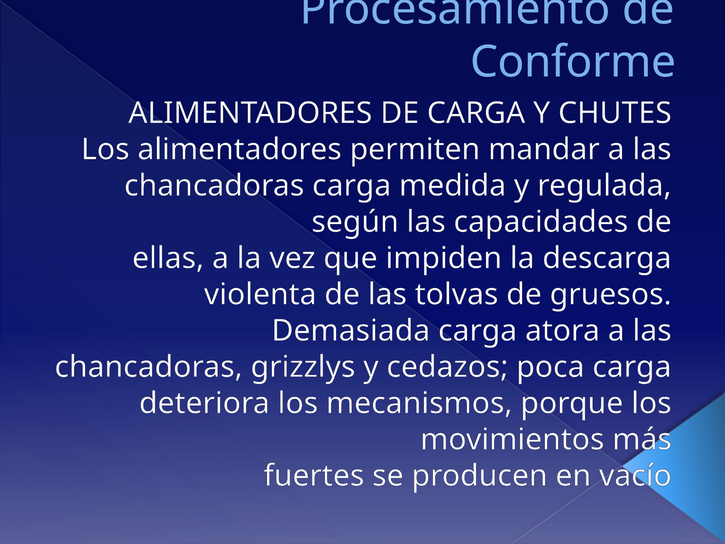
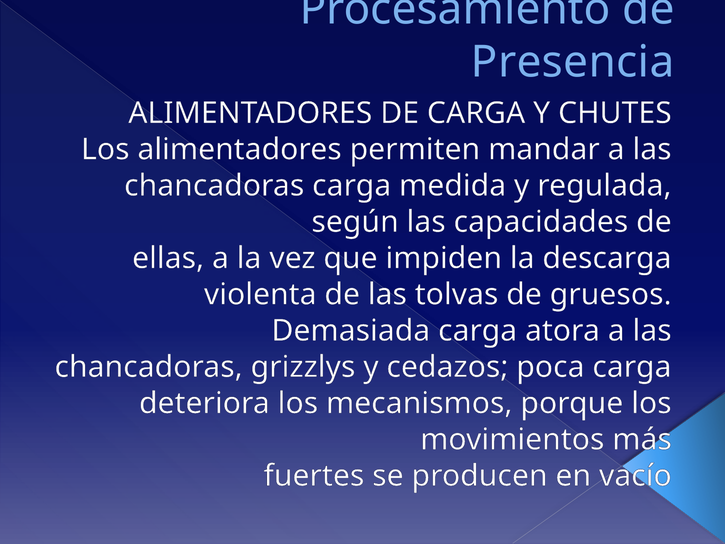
Conforme: Conforme -> Presencia
